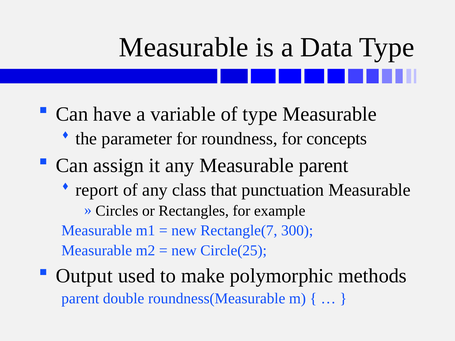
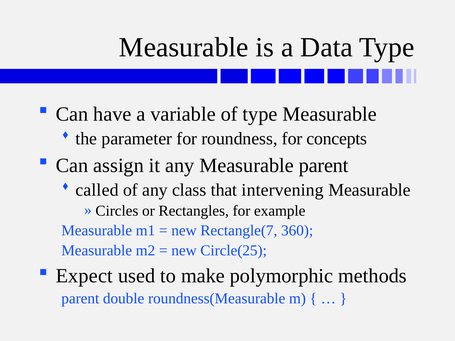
report: report -> called
punctuation: punctuation -> intervening
300: 300 -> 360
Output: Output -> Expect
